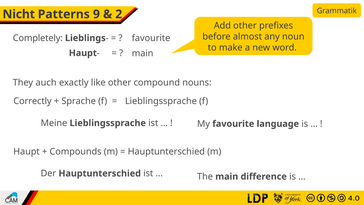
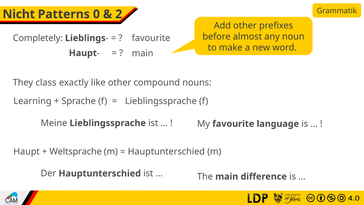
9: 9 -> 0
auch: auch -> class
Correctly: Correctly -> Learning
Compounds: Compounds -> Weltsprache
